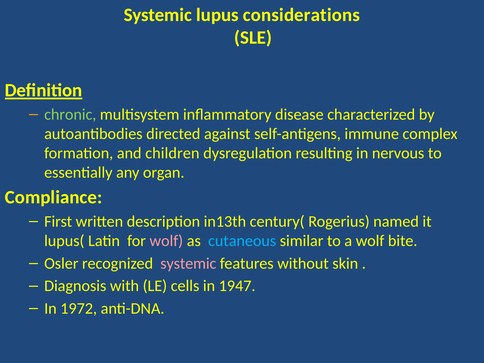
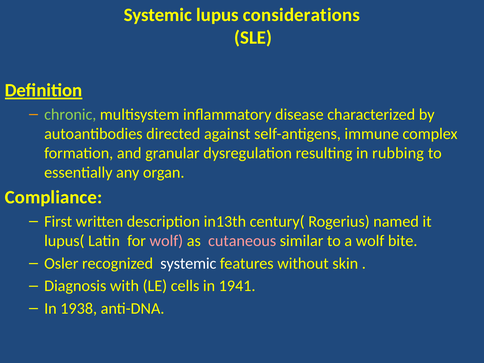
children: children -> granular
nervous: nervous -> rubbing
cutaneous colour: light blue -> pink
systemic at (188, 263) colour: pink -> white
1947: 1947 -> 1941
1972: 1972 -> 1938
